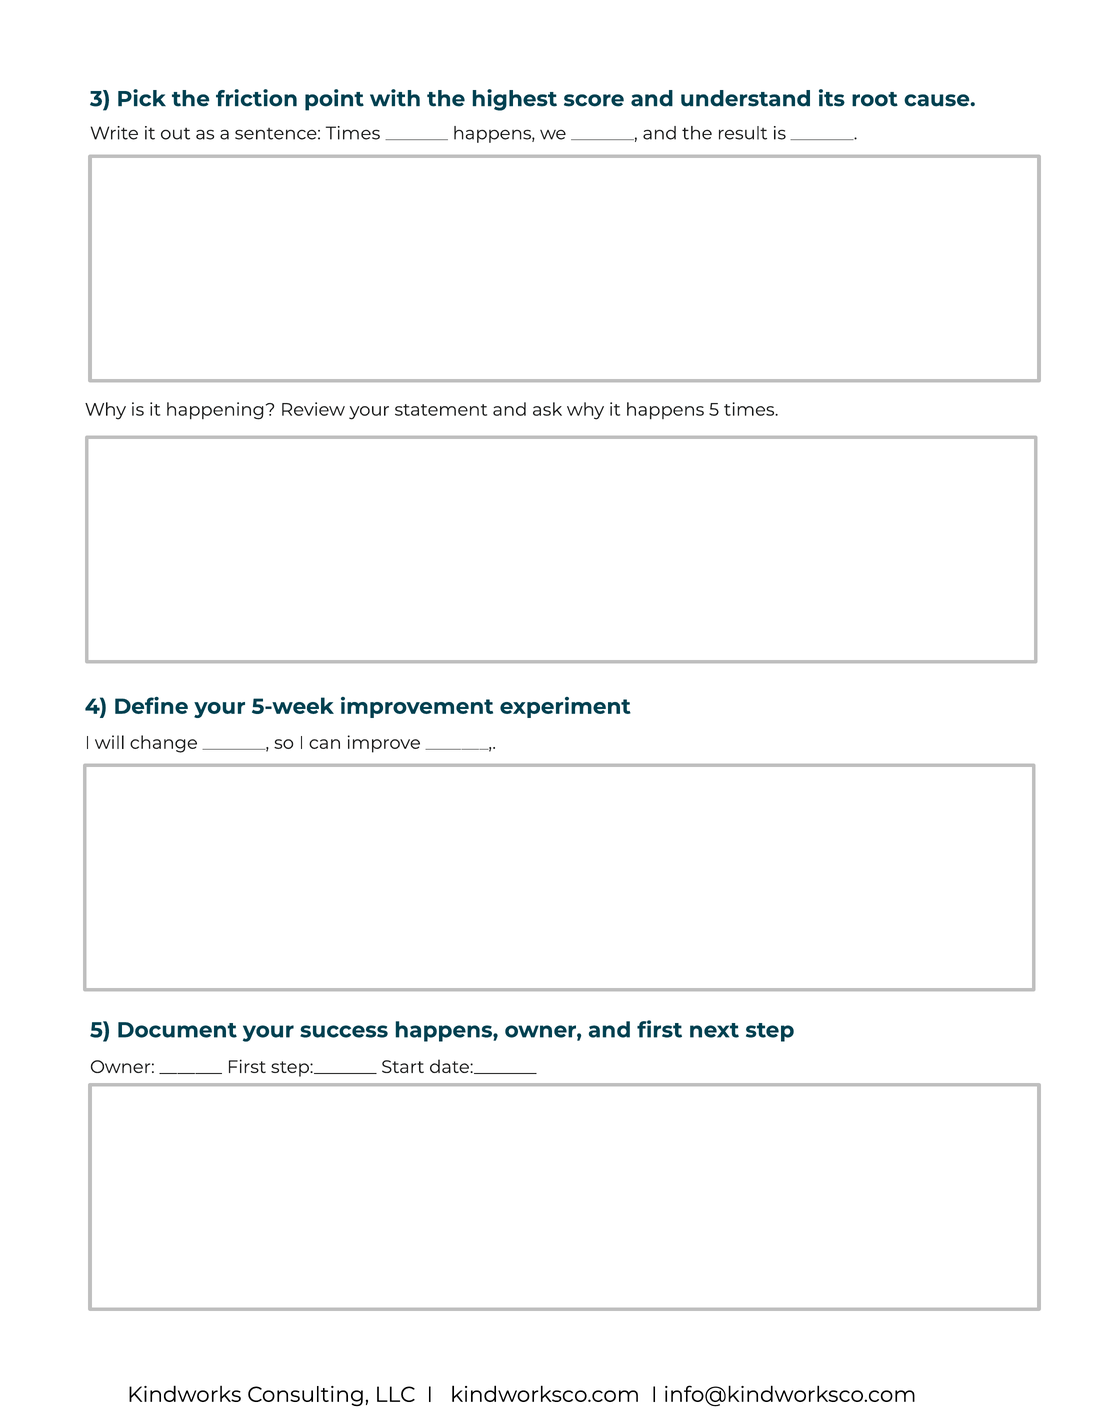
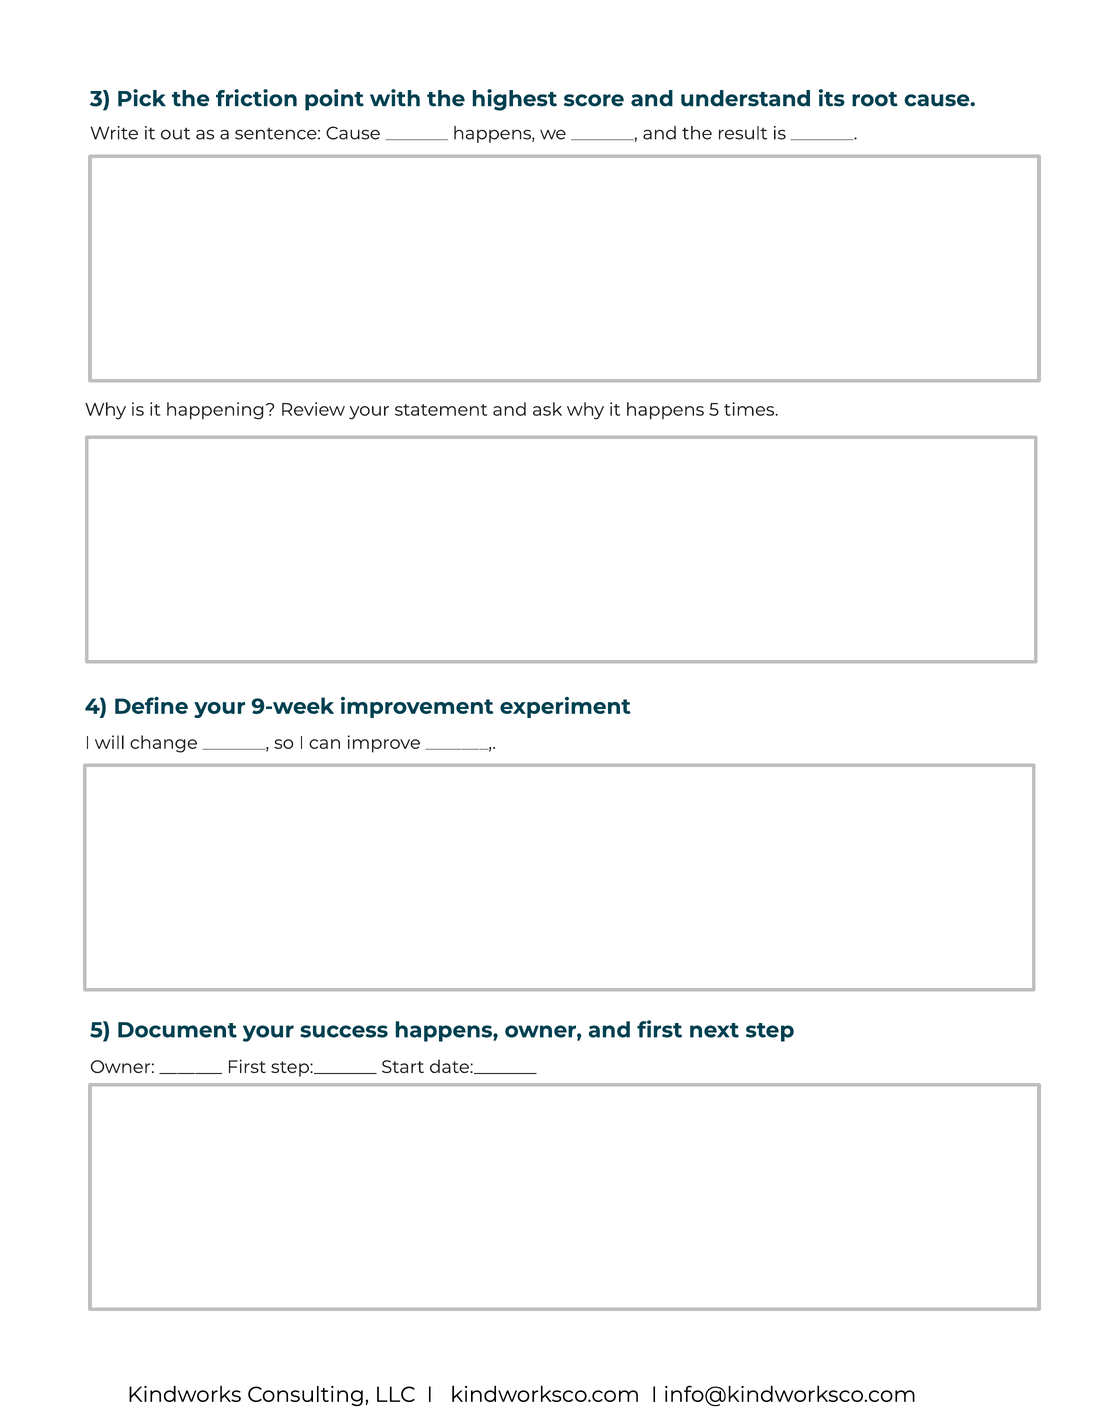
sentence Times: Times -> Cause
5-week: 5-week -> 9-week
